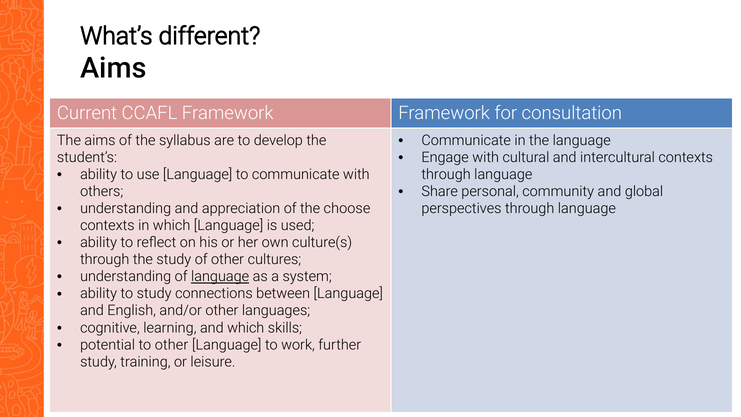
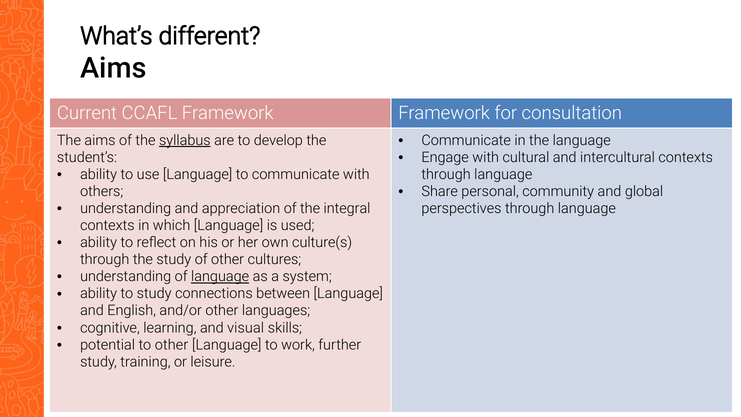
syllabus underline: none -> present
choose: choose -> integral
and which: which -> visual
